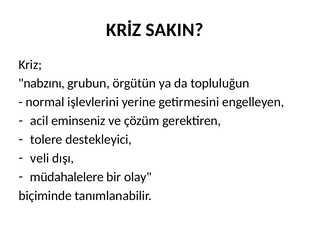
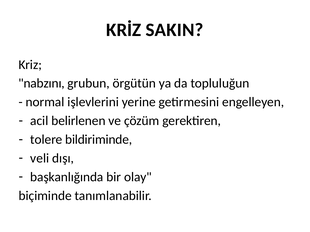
eminseniz: eminseniz -> belirlenen
destekleyici: destekleyici -> bildiriminde
müdahalelere: müdahalelere -> başkanlığında
